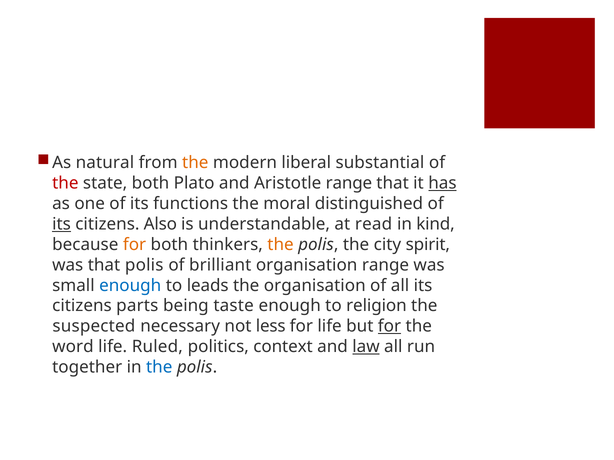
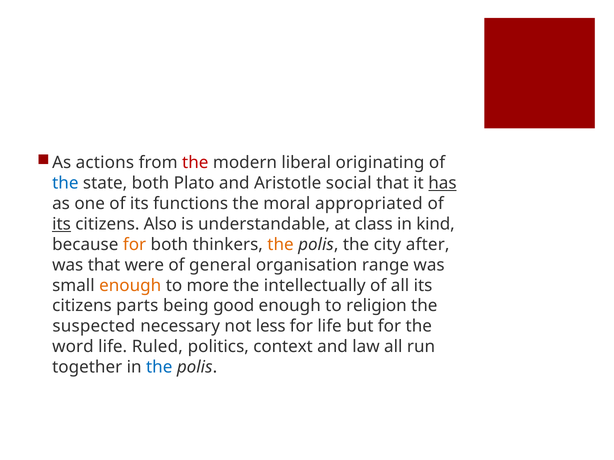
natural: natural -> actions
the at (195, 163) colour: orange -> red
substantial: substantial -> originating
the at (65, 183) colour: red -> blue
Aristotle range: range -> social
distinguished: distinguished -> appropriated
read: read -> class
spirit: spirit -> after
that polis: polis -> were
brilliant: brilliant -> general
enough at (130, 286) colour: blue -> orange
leads: leads -> more
the organisation: organisation -> intellectually
taste: taste -> good
for at (389, 327) underline: present -> none
law underline: present -> none
